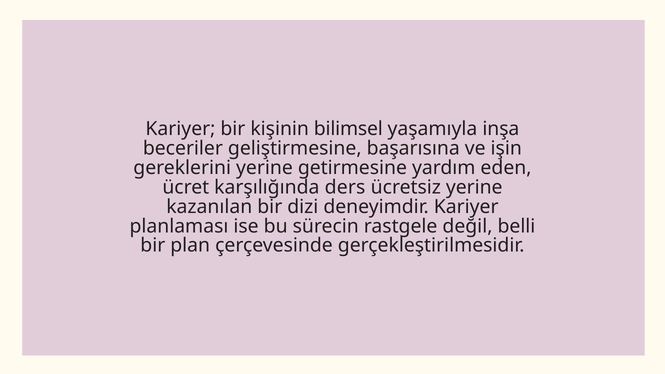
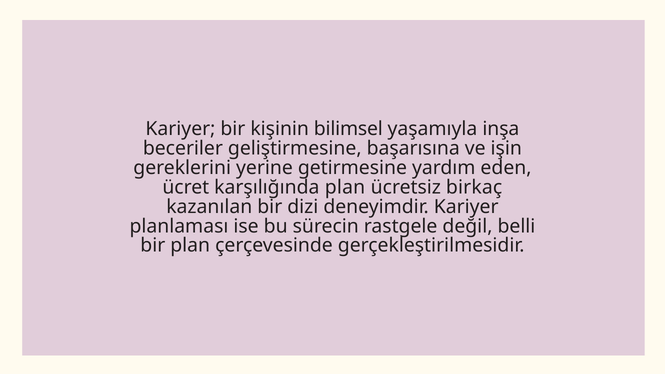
karşılığında ders: ders -> plan
ücretsiz yerine: yerine -> birkaç
